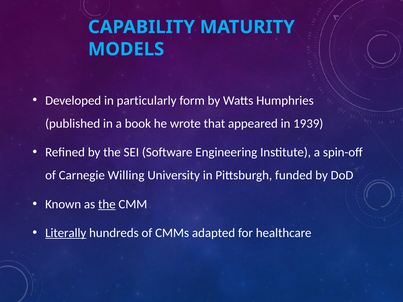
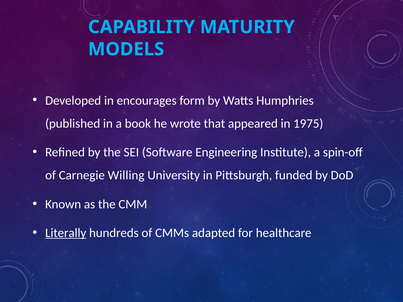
particularly: particularly -> encourages
1939: 1939 -> 1975
the at (107, 204) underline: present -> none
